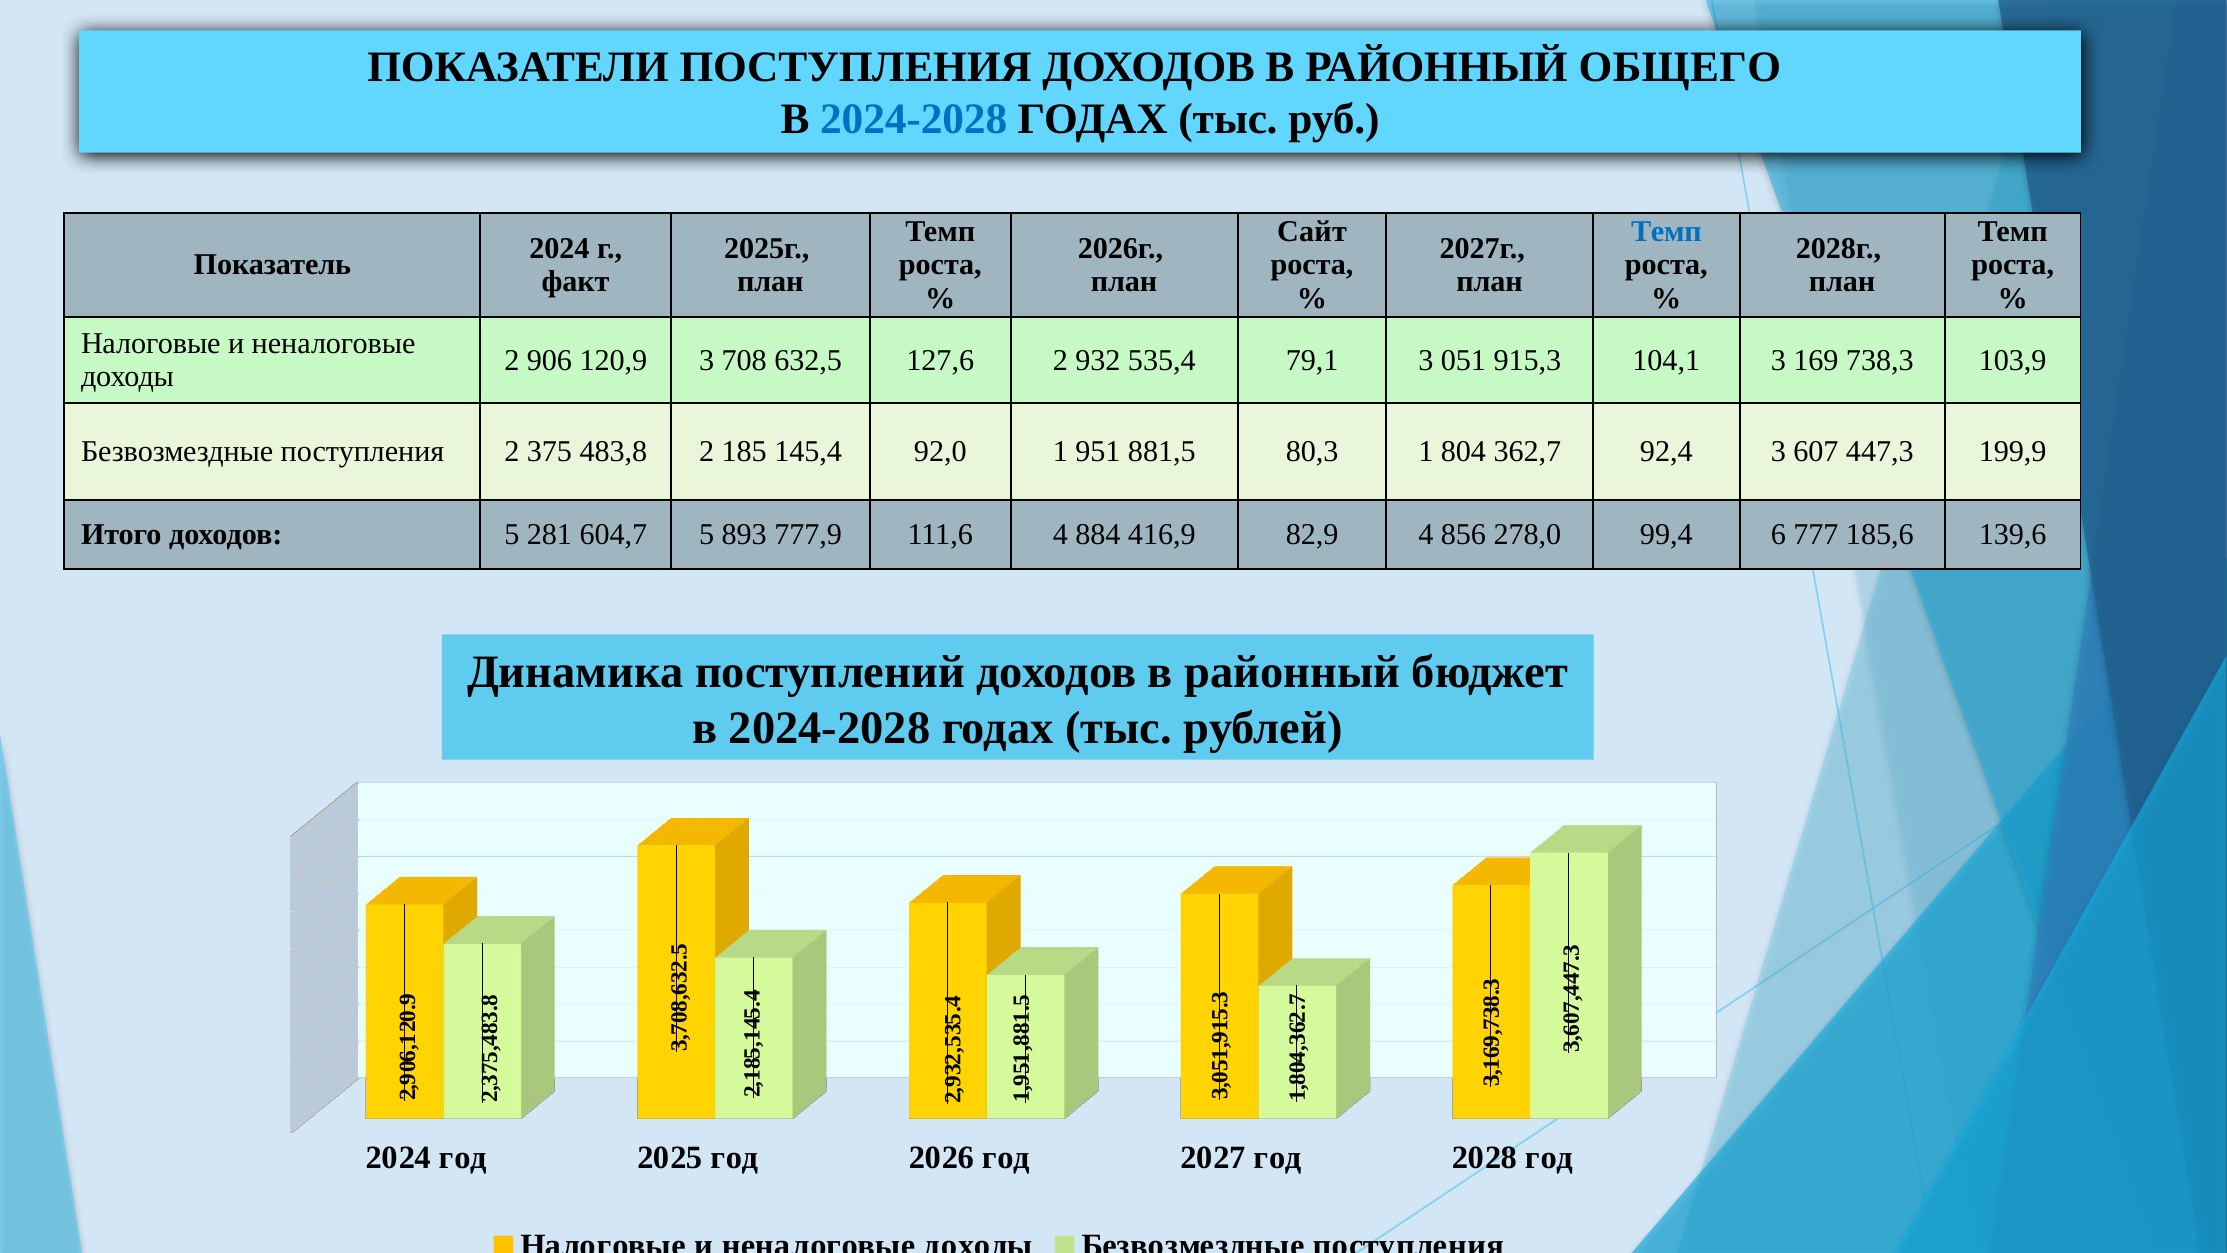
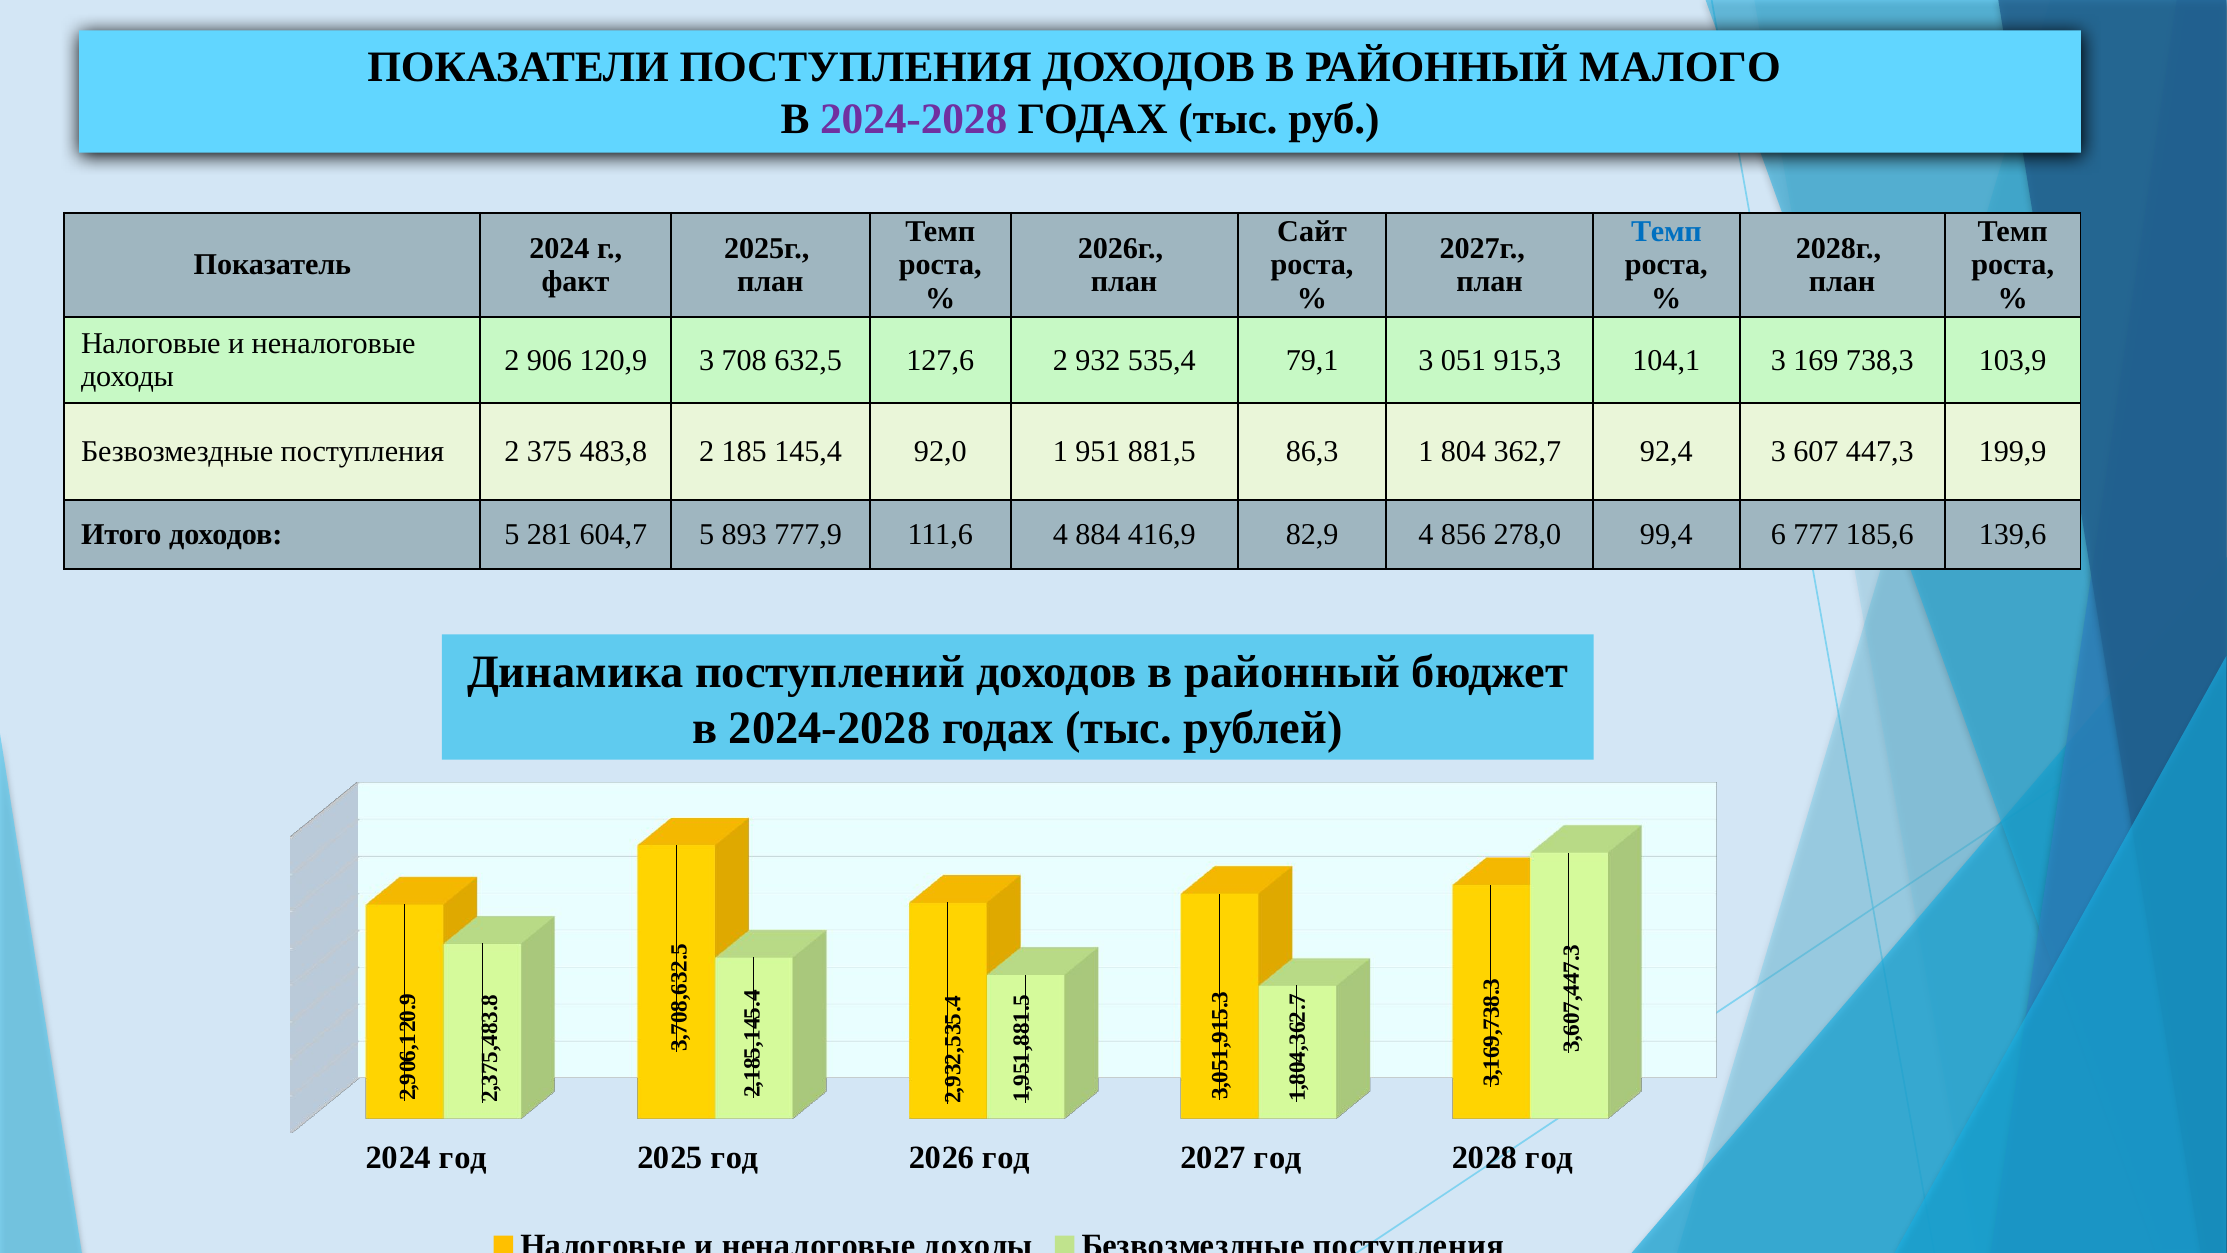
ОБЩЕГО: ОБЩЕГО -> МАЛОГО
2024-2028 at (914, 119) colour: blue -> purple
80,3: 80,3 -> 86,3
